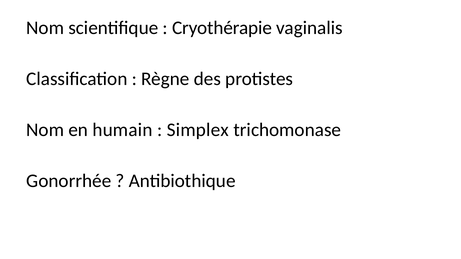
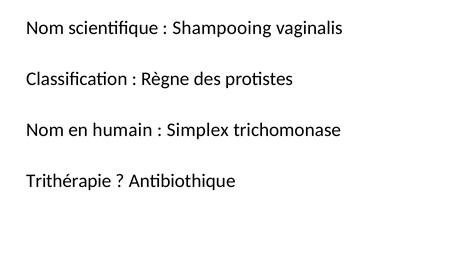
Cryothérapie: Cryothérapie -> Shampooing
Gonorrhée: Gonorrhée -> Trithérapie
